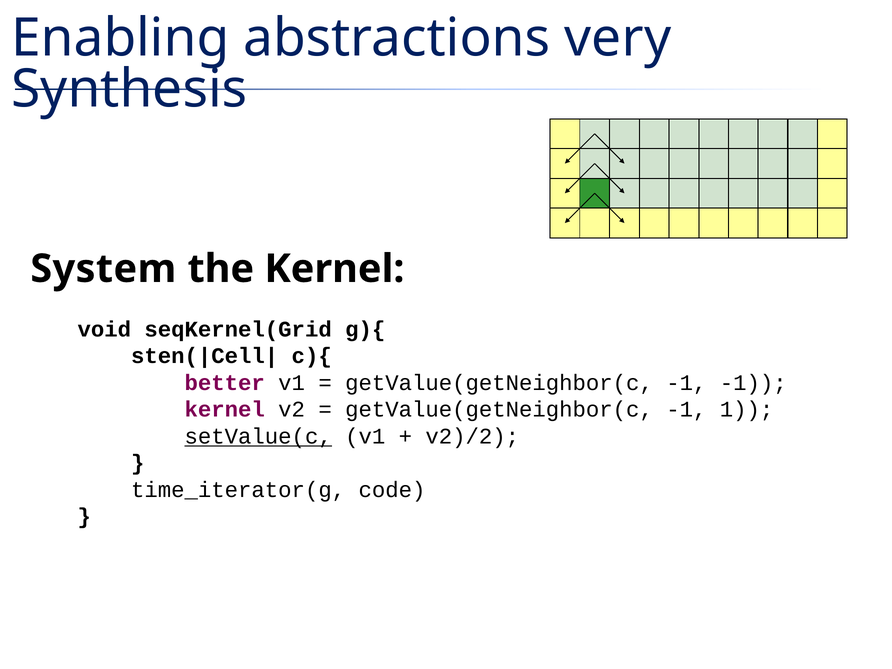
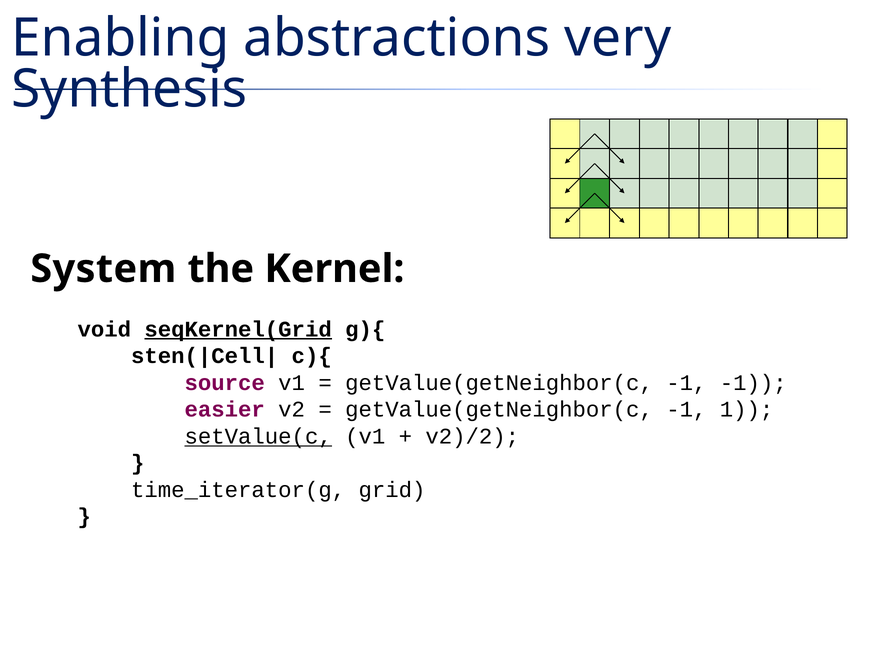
seqKernel(Grid underline: none -> present
better: better -> source
kernel at (225, 410): kernel -> easier
code: code -> grid
